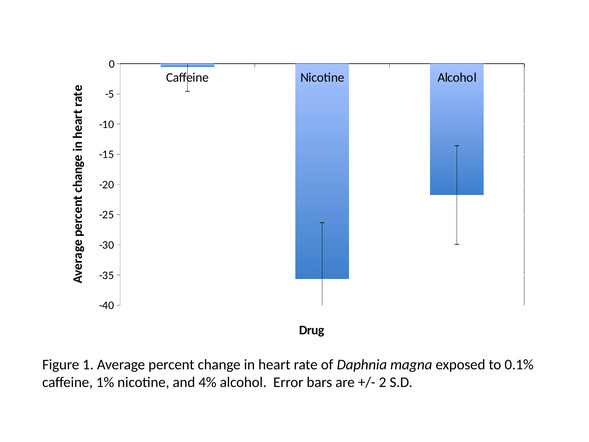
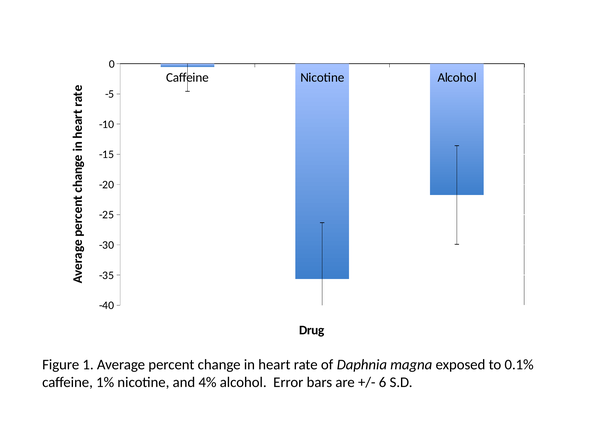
2: 2 -> 6
